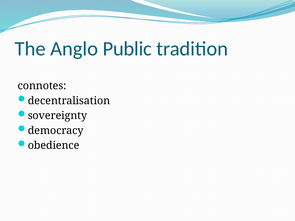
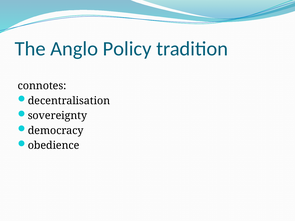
Public: Public -> Policy
